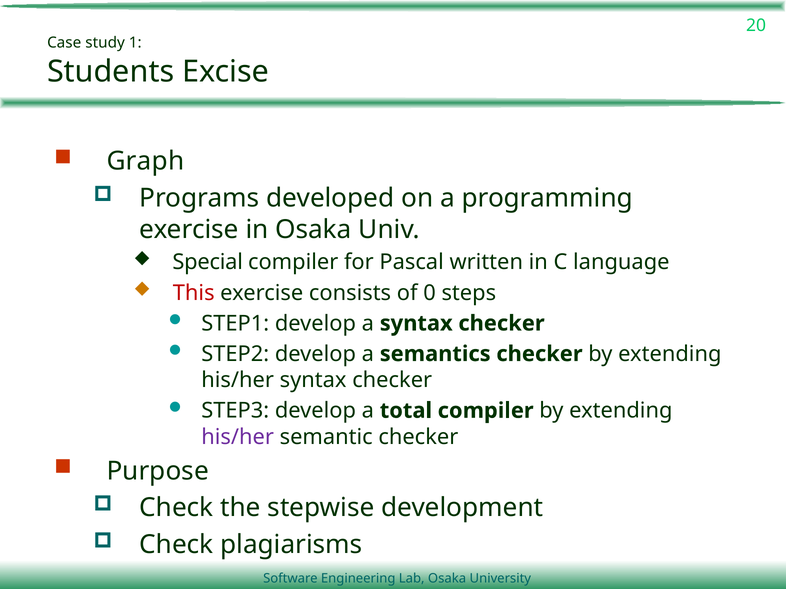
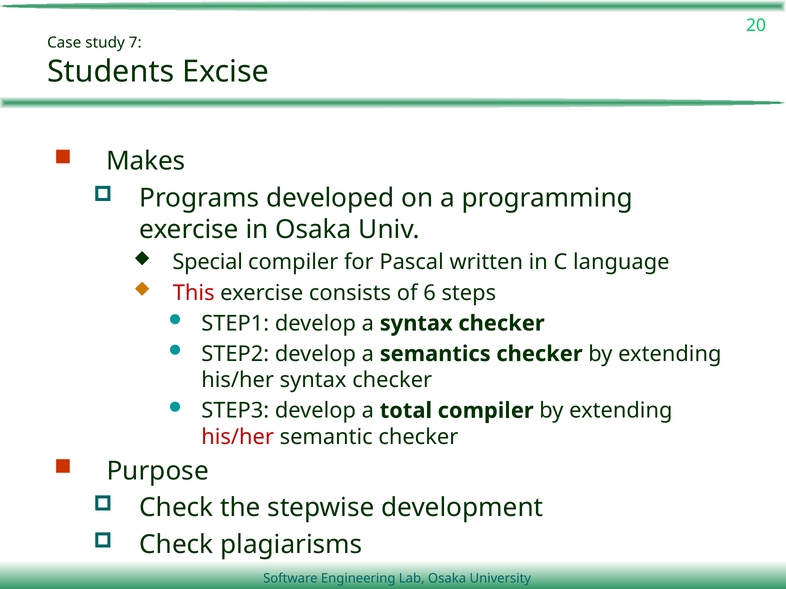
1: 1 -> 7
Graph: Graph -> Makes
0: 0 -> 6
his/her at (238, 437) colour: purple -> red
